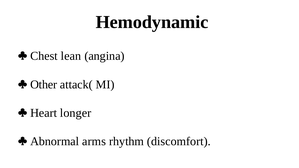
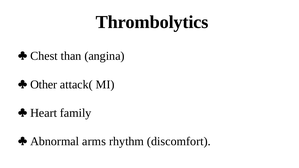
Hemodynamic: Hemodynamic -> Thrombolytics
lean: lean -> than
longer: longer -> family
